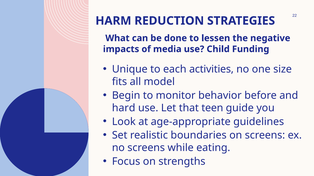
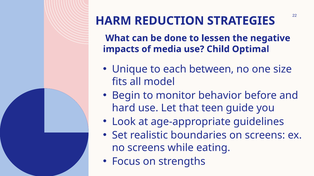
Funding: Funding -> Optimal
activities: activities -> between
